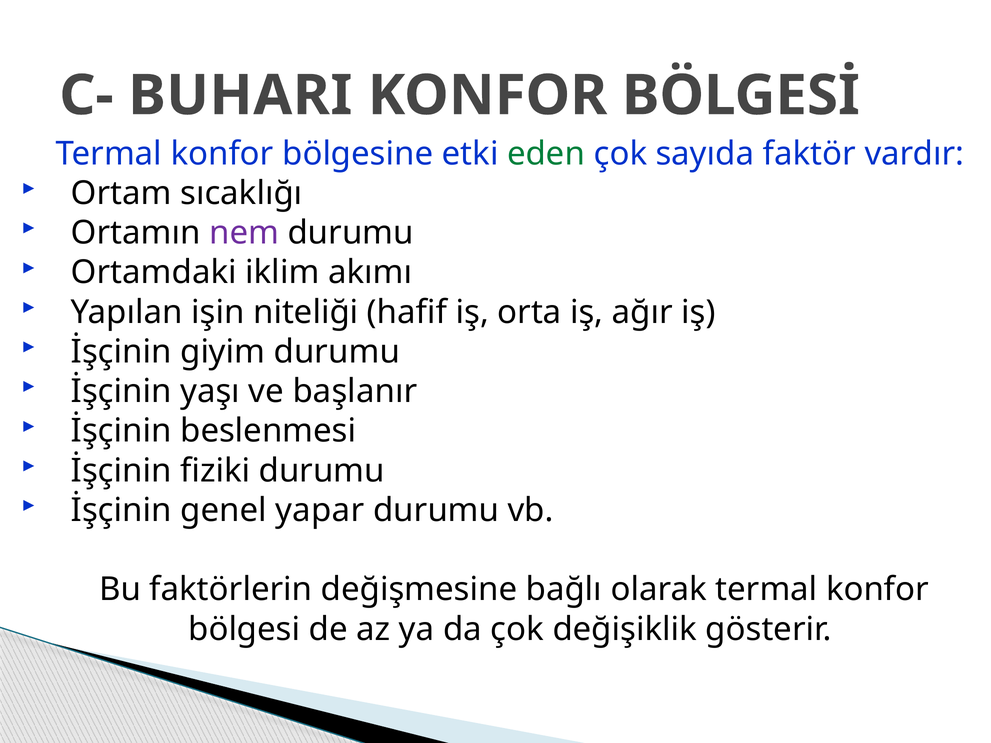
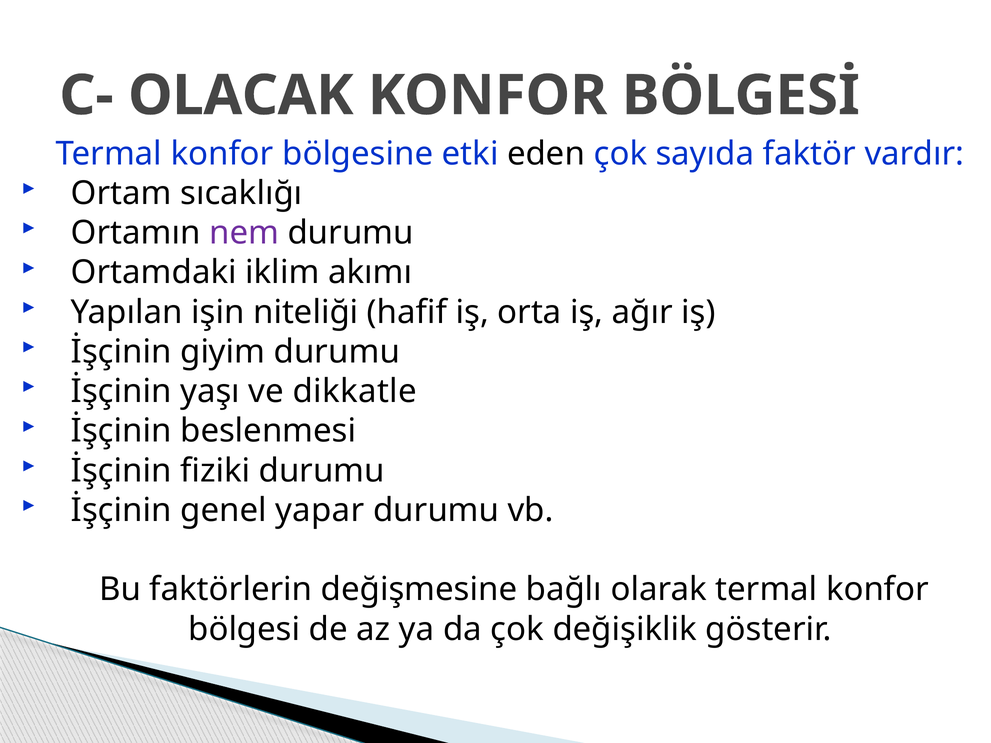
BUHARI: BUHARI -> OLACAK
eden colour: green -> black
başlanır: başlanır -> dikkatle
